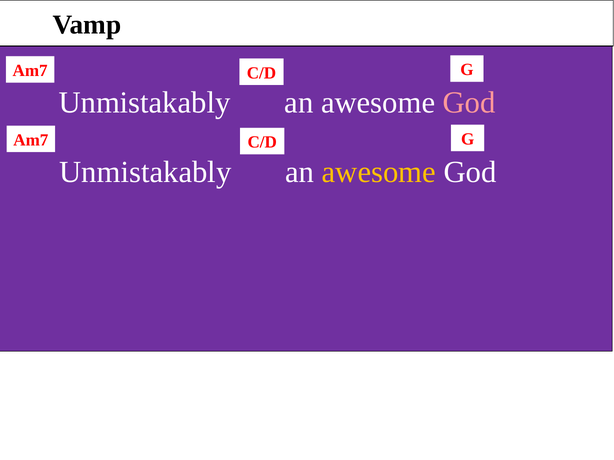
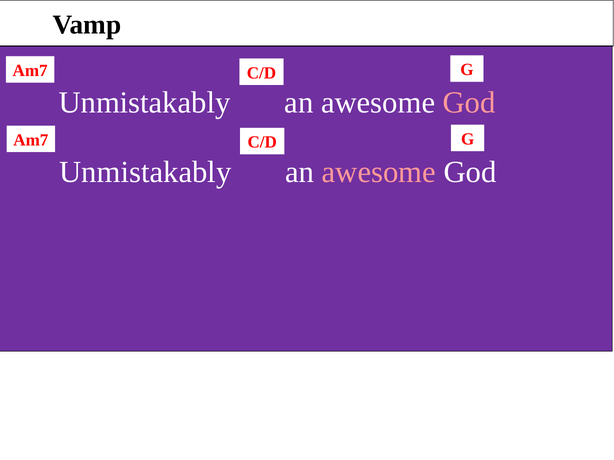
awesome at (379, 172) colour: yellow -> pink
